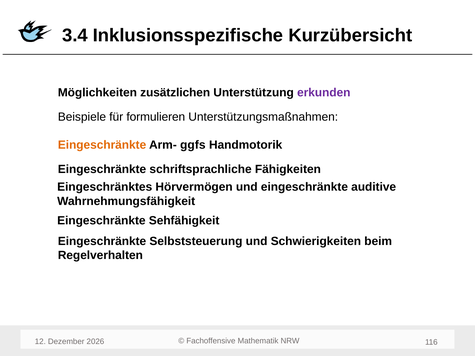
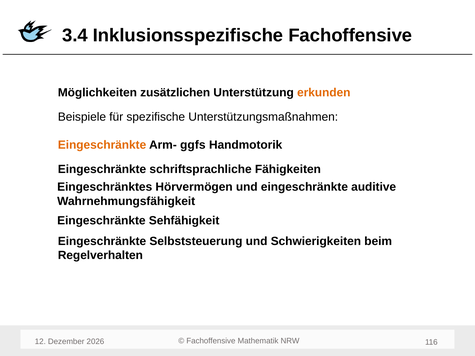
Inklusionsspezifische Kurzübersicht: Kurzübersicht -> Fachoffensive
erkunden colour: purple -> orange
für formulieren: formulieren -> spezifische
